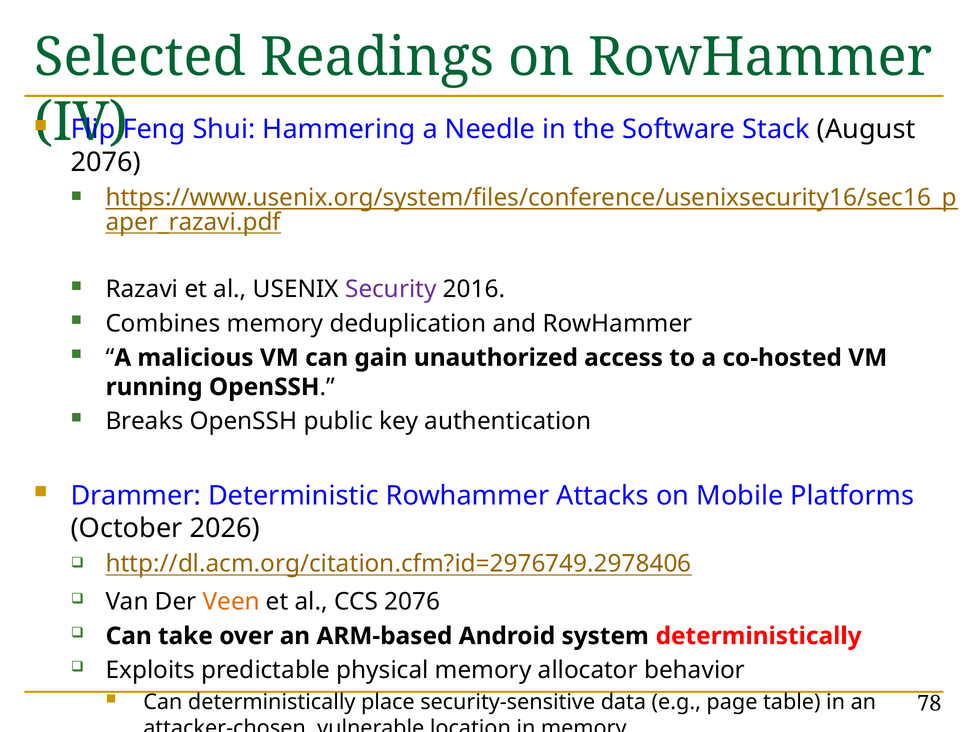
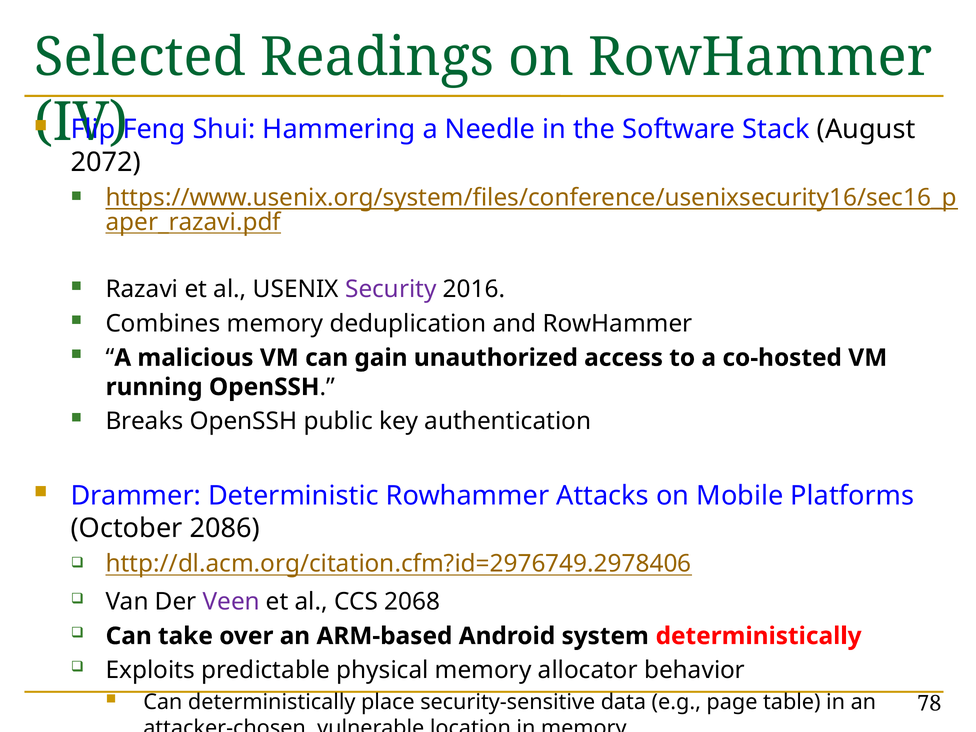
2076 at (106, 162): 2076 -> 2072
2026: 2026 -> 2086
Veen colour: orange -> purple
CCS 2076: 2076 -> 2068
